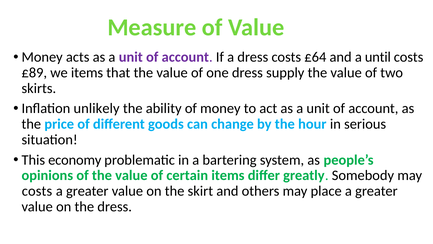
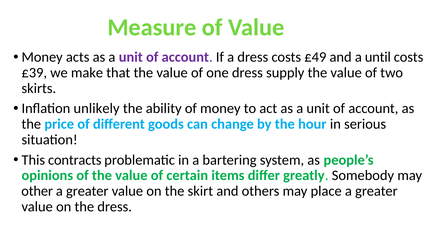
£64: £64 -> £49
£89: £89 -> £39
we items: items -> make
economy: economy -> contracts
costs at (37, 191): costs -> other
